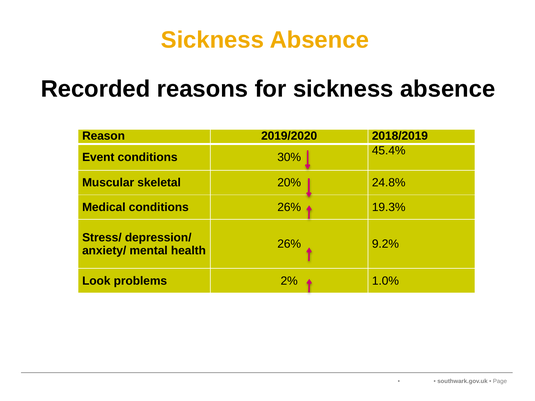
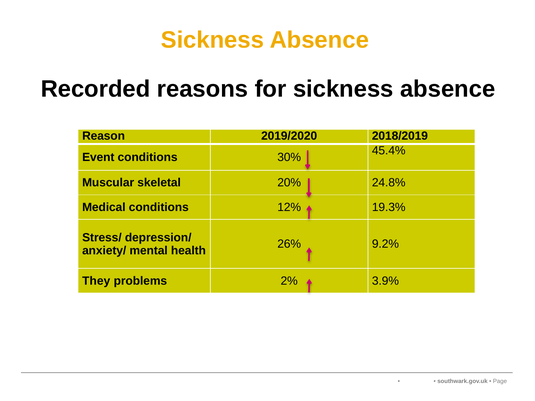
conditions 26%: 26% -> 12%
Look: Look -> They
1.0%: 1.0% -> 3.9%
